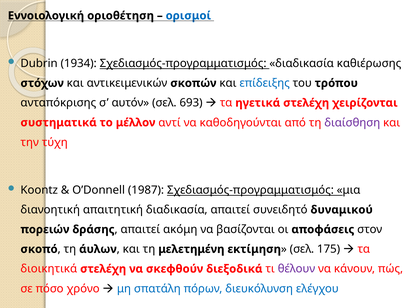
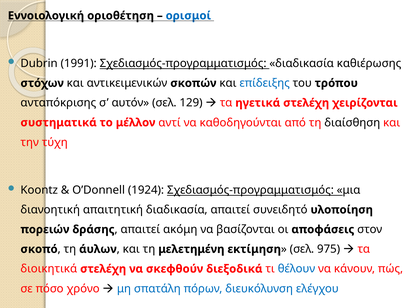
1934: 1934 -> 1991
693: 693 -> 129
διαίσθηση colour: purple -> black
1987: 1987 -> 1924
δυναμικού: δυναμικού -> υλοποίηση
175: 175 -> 975
θέλουν colour: purple -> blue
